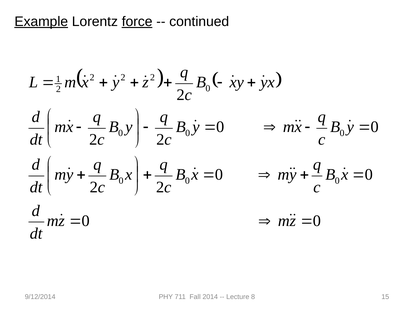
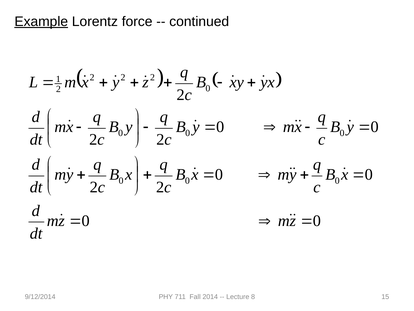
force underline: present -> none
